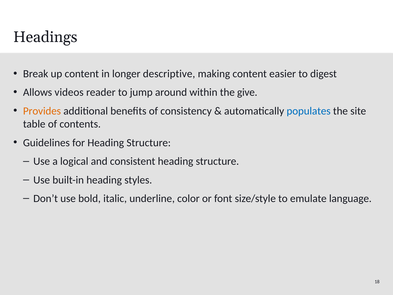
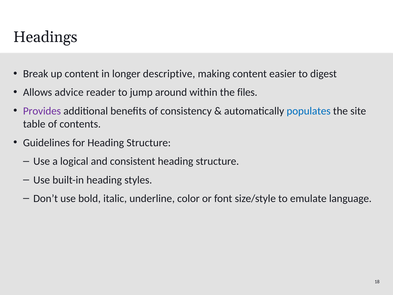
videos: videos -> advice
give: give -> files
Provides colour: orange -> purple
